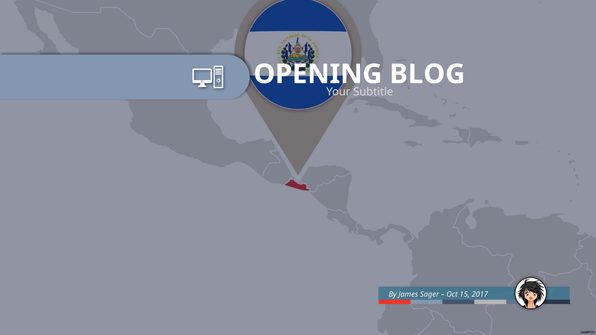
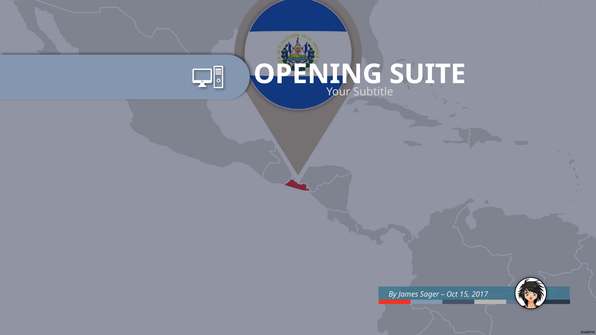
BLOG: BLOG -> SUITE
